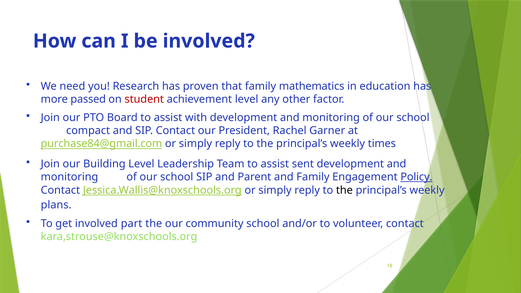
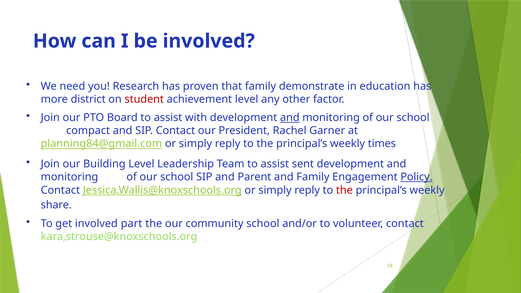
mathematics: mathematics -> demonstrate
passed: passed -> district
and at (290, 118) underline: none -> present
purchase84@gmail.com: purchase84@gmail.com -> planning84@gmail.com
the at (344, 190) colour: black -> red
plans: plans -> share
